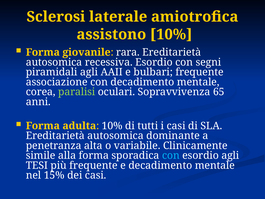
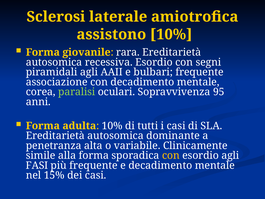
65: 65 -> 95
con at (171, 155) colour: light blue -> yellow
TESI: TESI -> FASI
